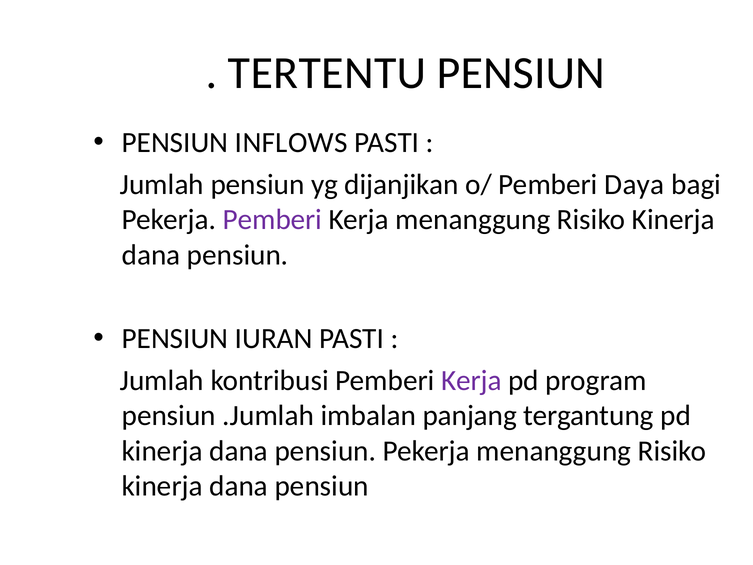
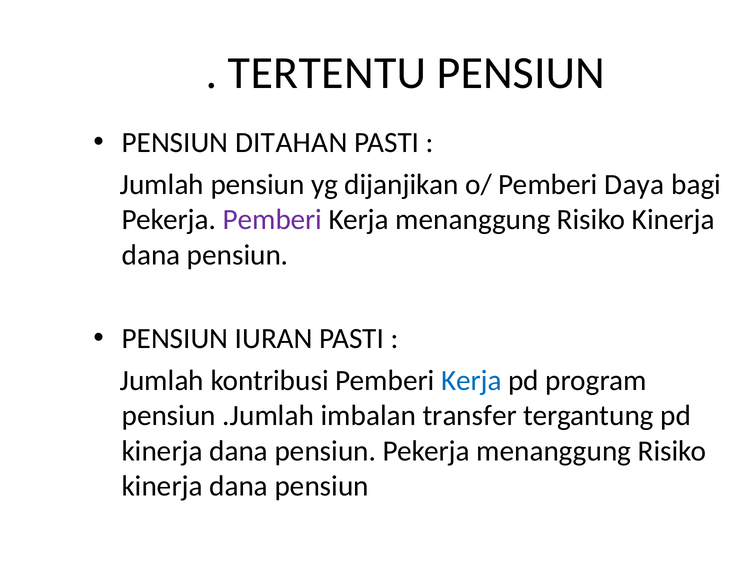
INFLOWS: INFLOWS -> DITAHAN
Kerja at (471, 380) colour: purple -> blue
panjang: panjang -> transfer
